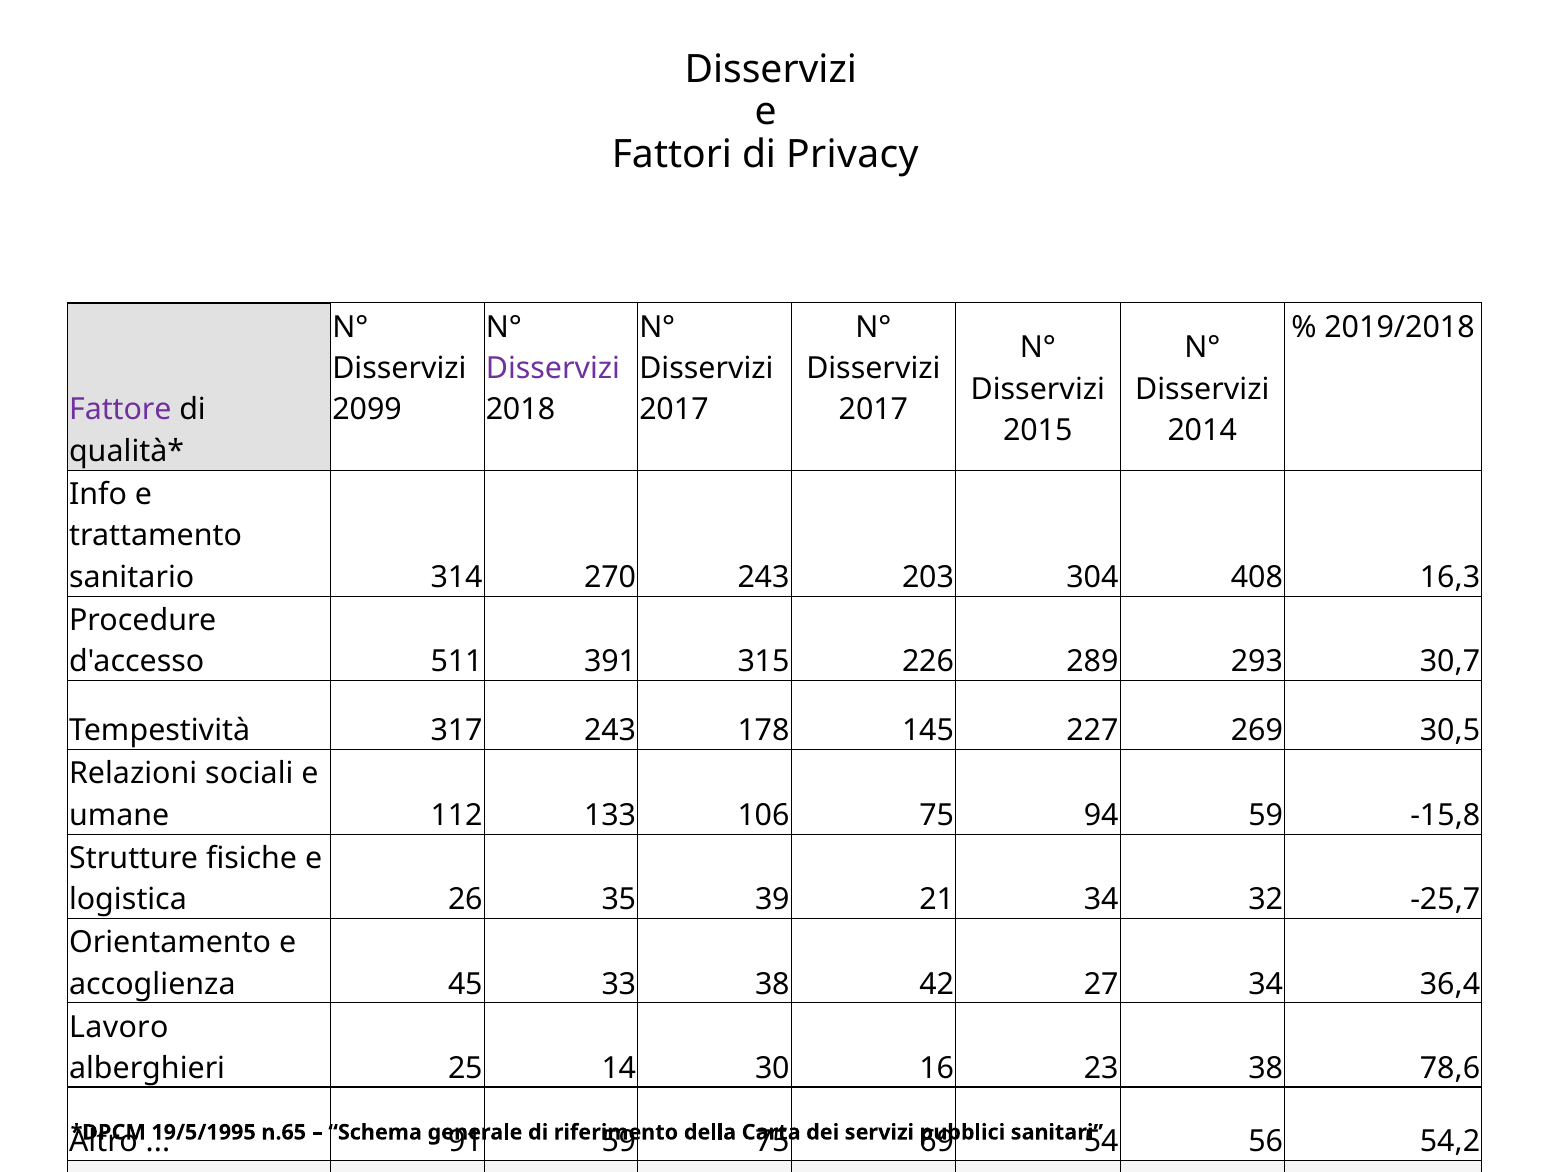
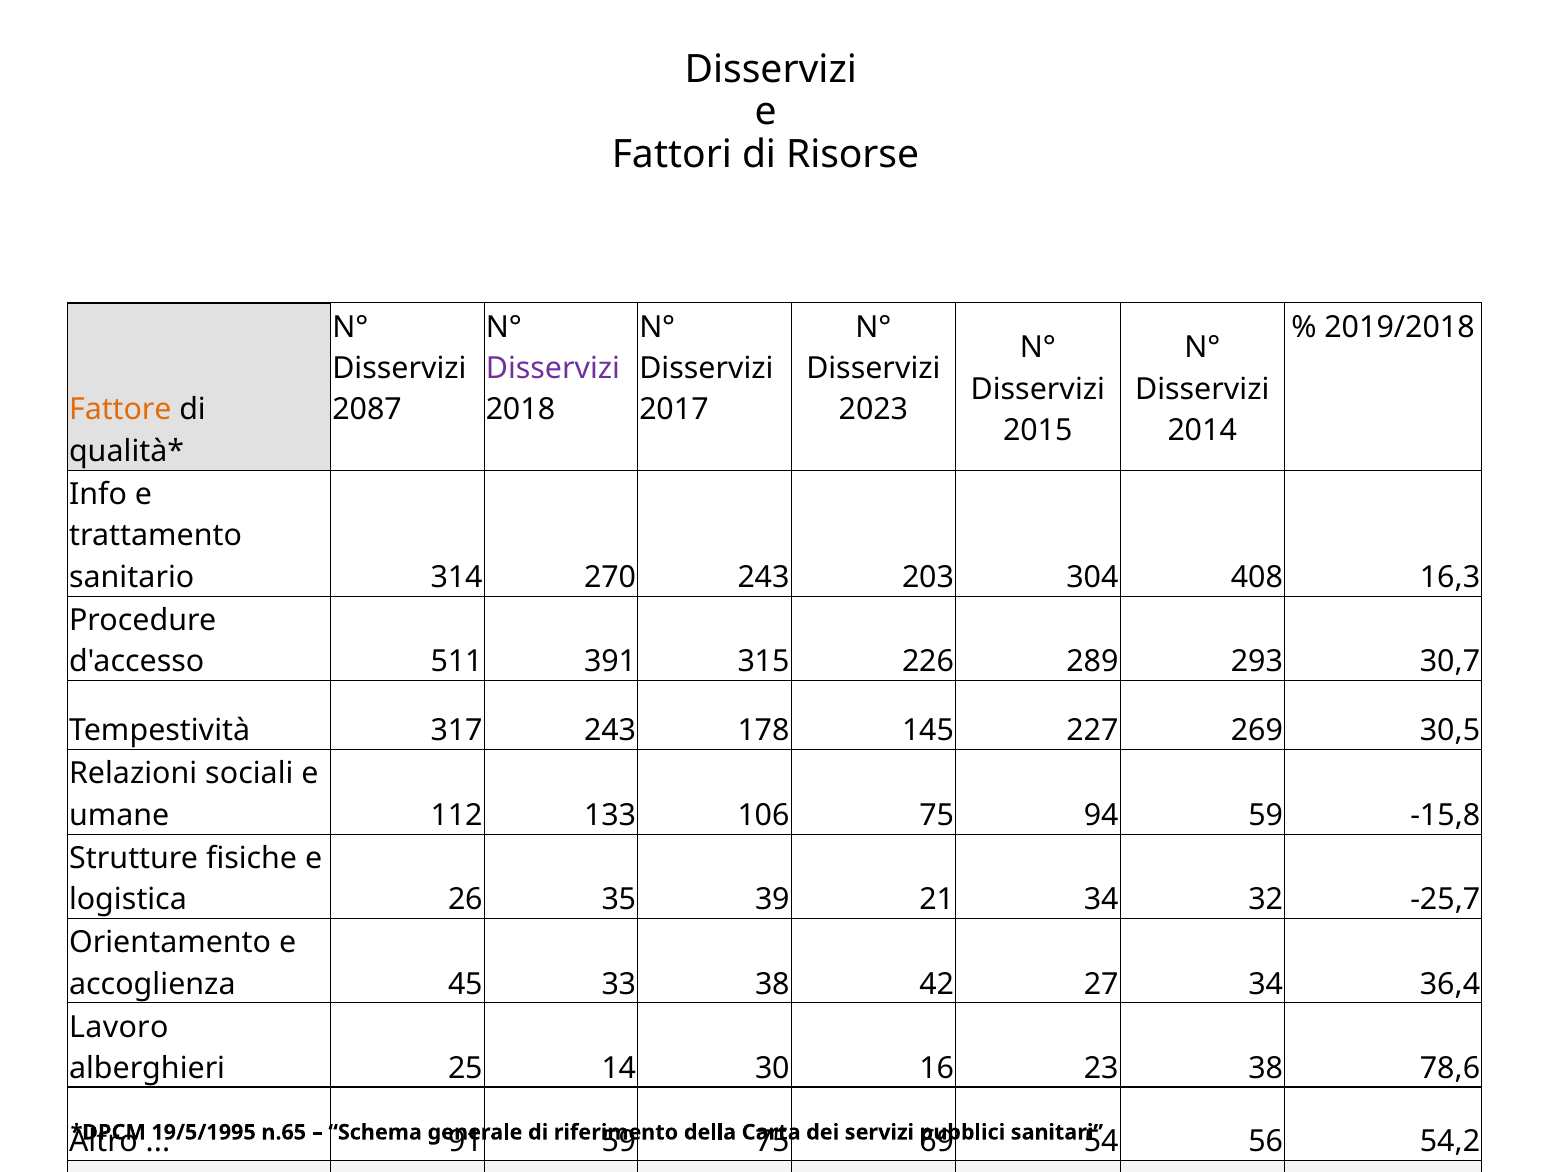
Privacy: Privacy -> Risorse
Fattore colour: purple -> orange
2099: 2099 -> 2087
2017 at (873, 410): 2017 -> 2023
